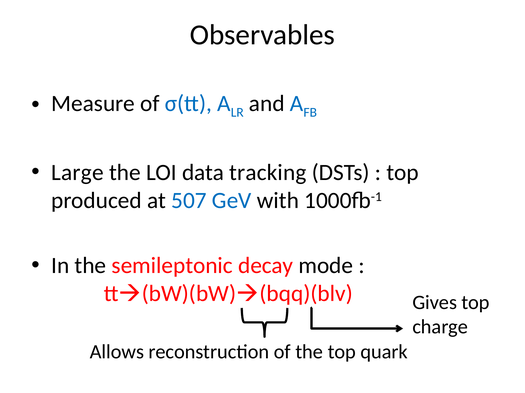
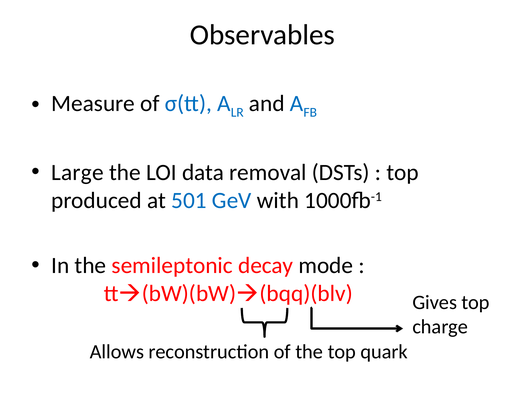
tracking: tracking -> removal
507: 507 -> 501
